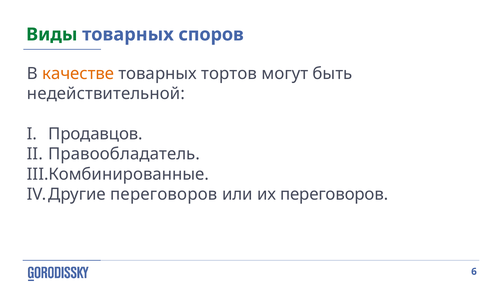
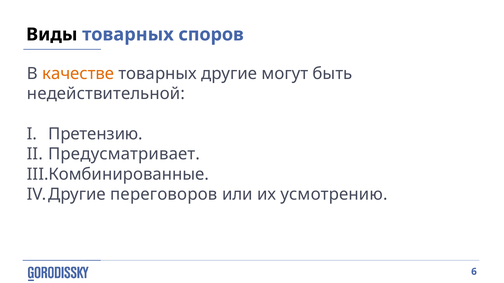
Виды colour: green -> black
тортов: тортов -> другие
Продавцов: Продавцов -> Претензию
Правообладатель: Правообладатель -> Предусматривает
их переговоров: переговоров -> усмотрению
